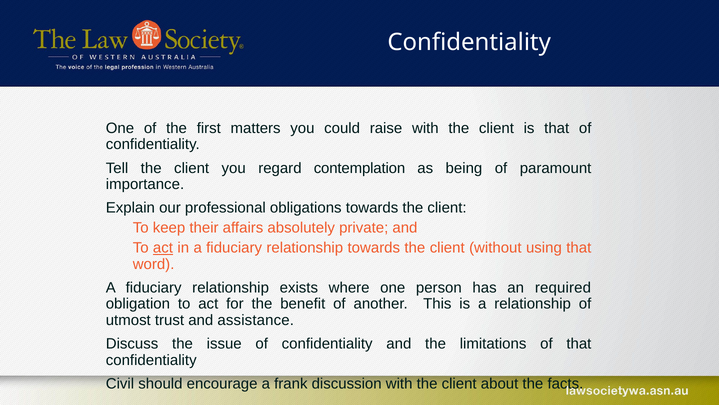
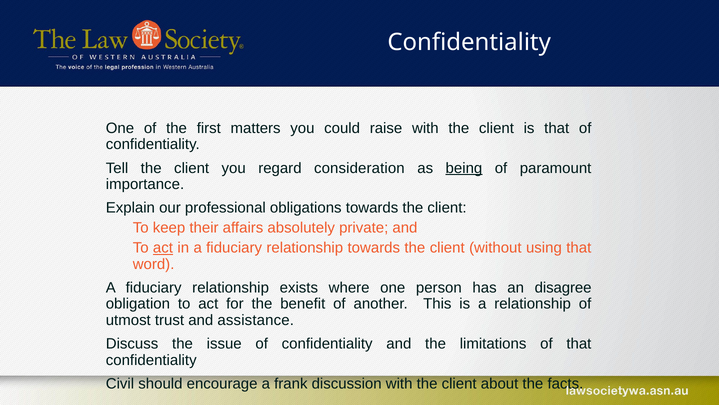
contemplation: contemplation -> consideration
being underline: none -> present
required: required -> disagree
